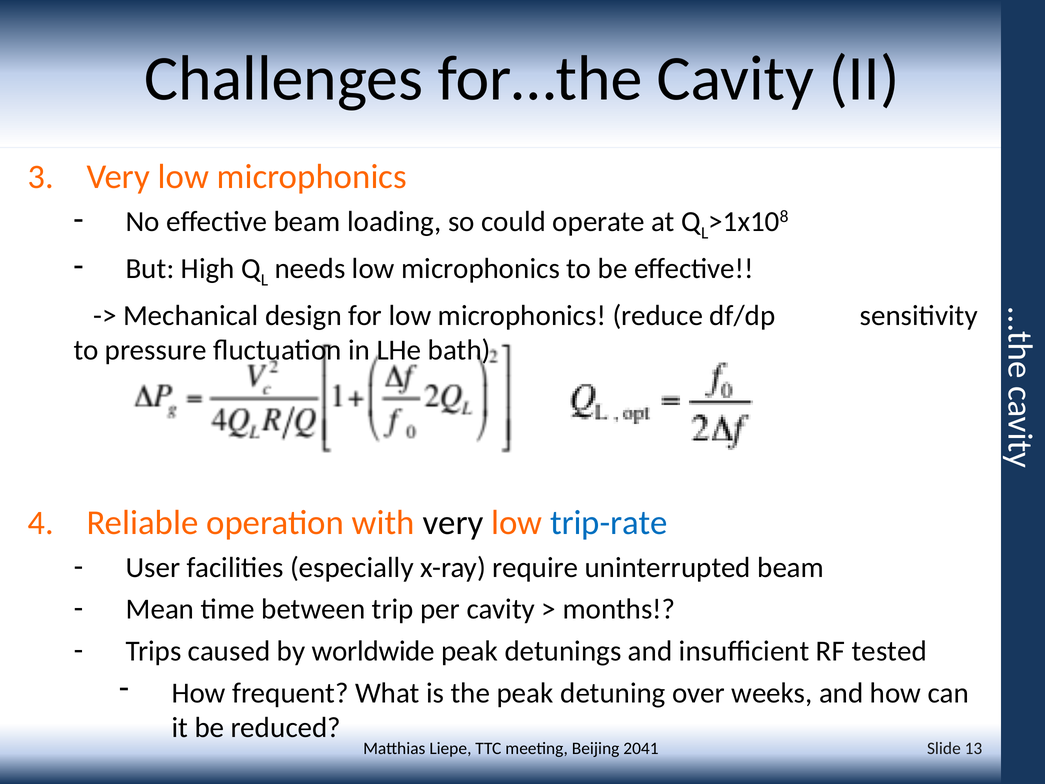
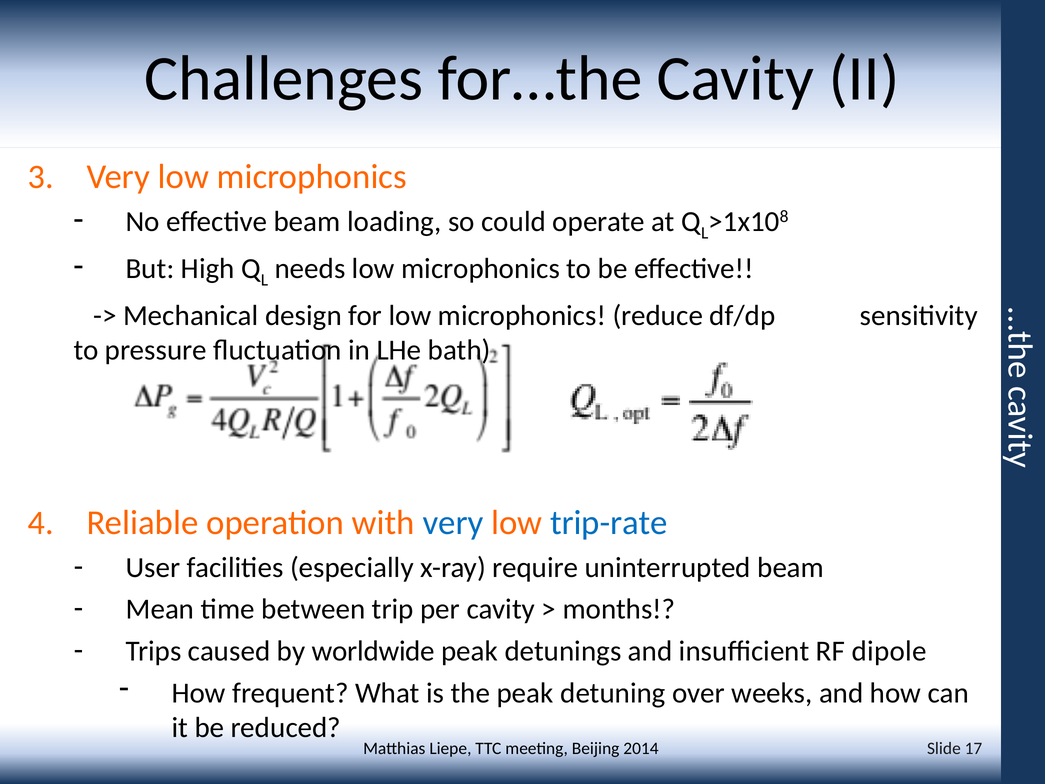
very at (453, 522) colour: black -> blue
tested: tested -> dipole
2041: 2041 -> 2014
13: 13 -> 17
